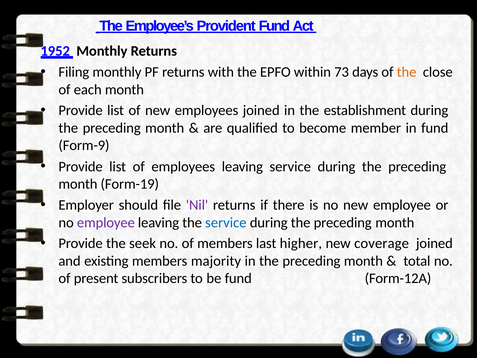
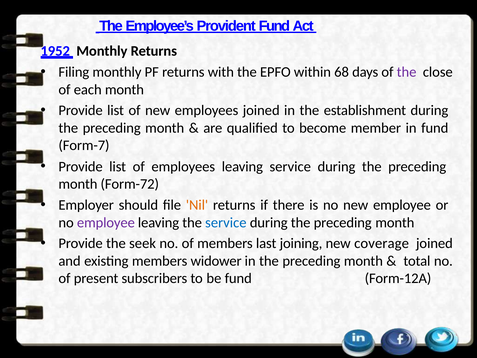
73: 73 -> 68
the at (407, 72) colour: orange -> purple
Form-9: Form-9 -> Form-7
Form-19: Form-19 -> Form-72
Nil colour: purple -> orange
higher: higher -> joining
majority: majority -> widower
